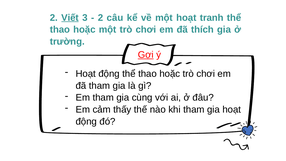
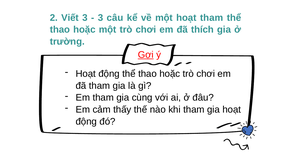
Viết underline: present -> none
2 at (101, 18): 2 -> 3
hoạt tranh: tranh -> tham
